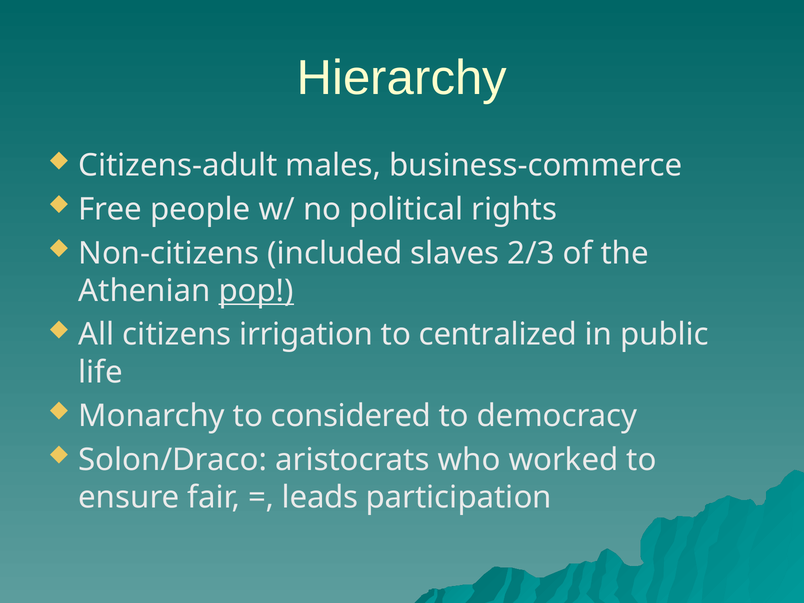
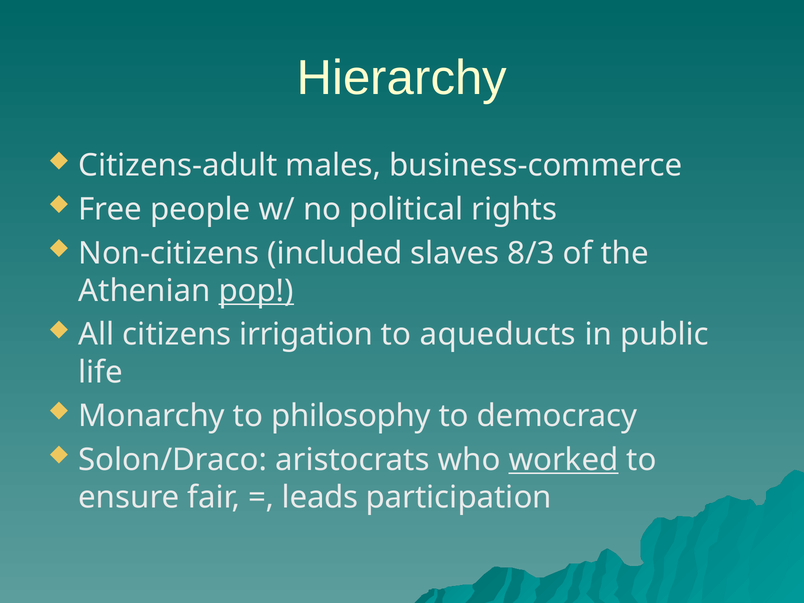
2/3: 2/3 -> 8/3
centralized: centralized -> aqueducts
considered: considered -> philosophy
worked underline: none -> present
